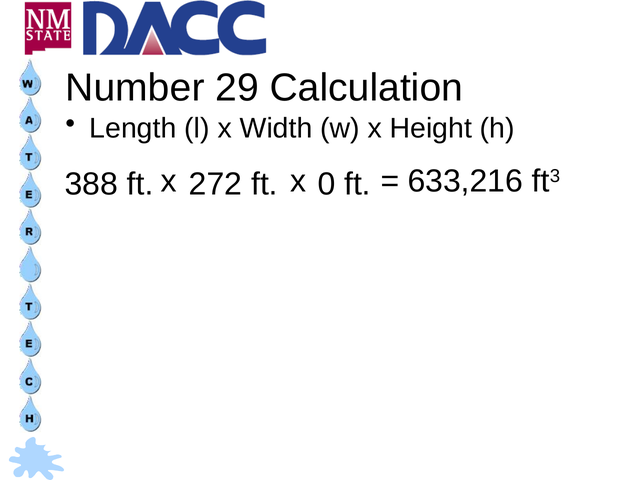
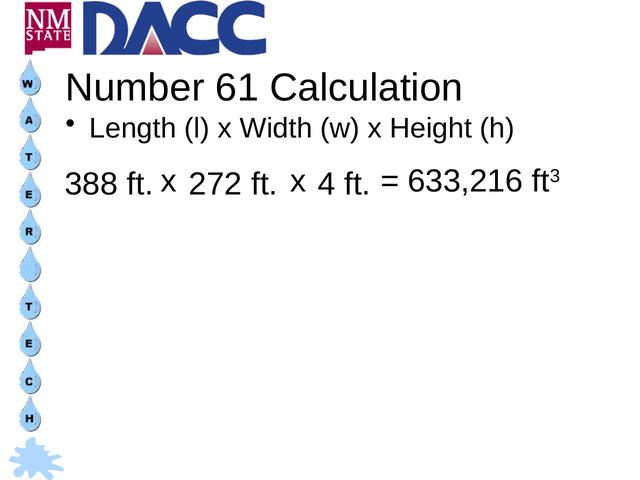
29: 29 -> 61
0: 0 -> 4
